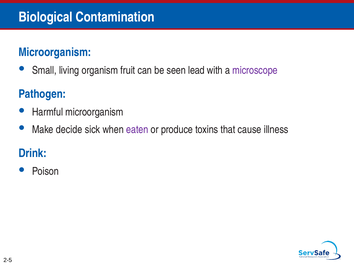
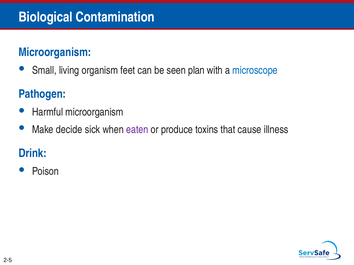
fruit: fruit -> feet
lead: lead -> plan
microscope colour: purple -> blue
